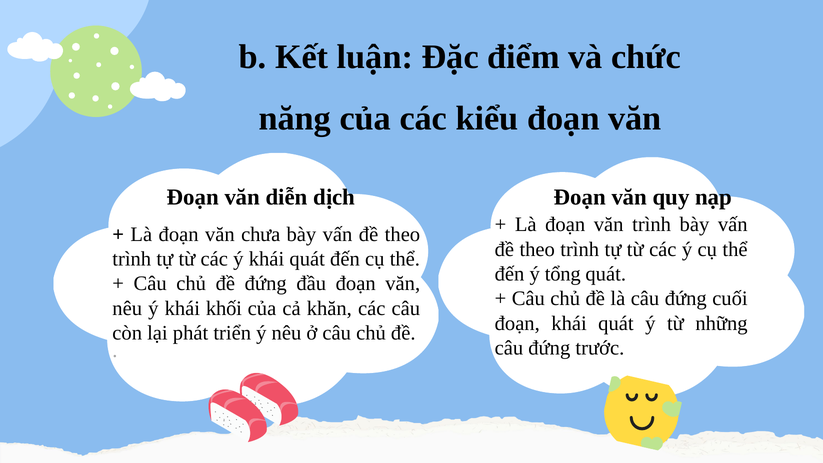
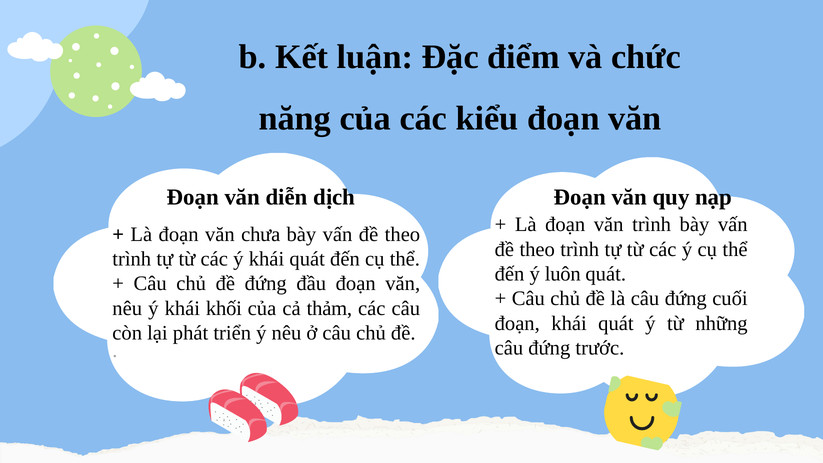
tổng: tổng -> luôn
khăn: khăn -> thảm
